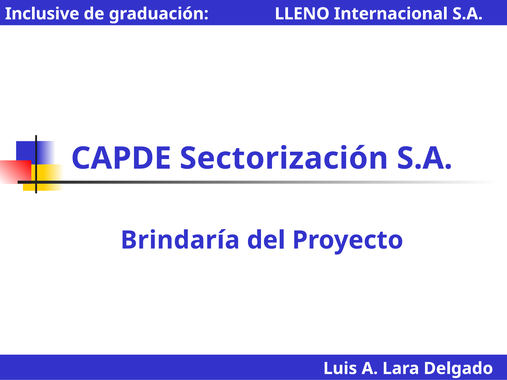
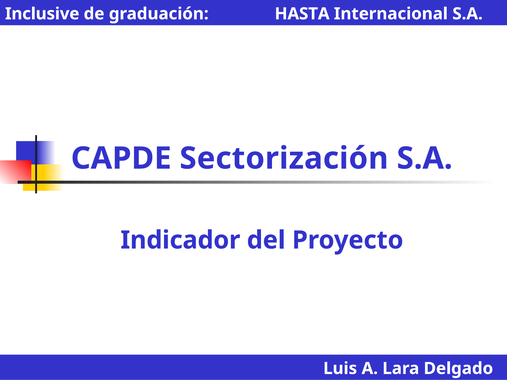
LLENO: LLENO -> HASTA
Brindaría: Brindaría -> Indicador
